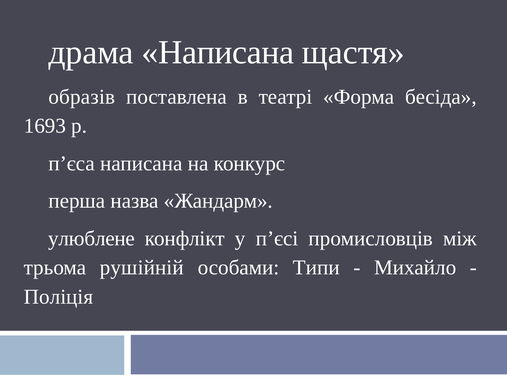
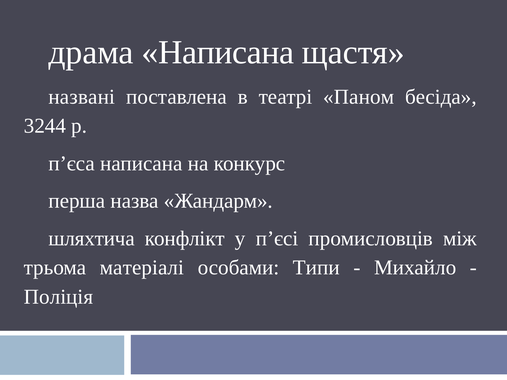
образів: образів -> названі
Форма: Форма -> Паном
1693: 1693 -> 3244
улюблене: улюблене -> шляхтича
рушійній: рушійній -> матеріалі
